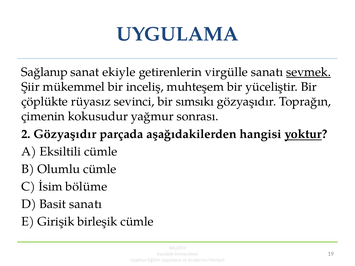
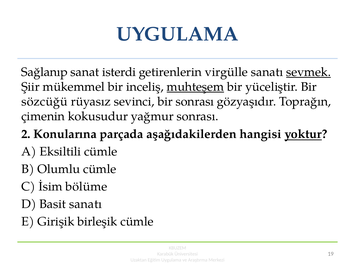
ekiyle: ekiyle -> isterdi
muhteşem underline: none -> present
çöplükte: çöplükte -> sözcüğü
bir sımsıkı: sımsıkı -> sonrası
2 Gözyaşıdır: Gözyaşıdır -> Konularına
